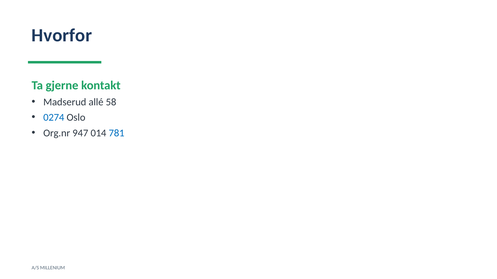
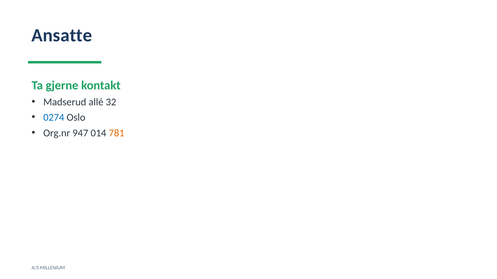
Hvorfor: Hvorfor -> Ansatte
58: 58 -> 32
781 colour: blue -> orange
